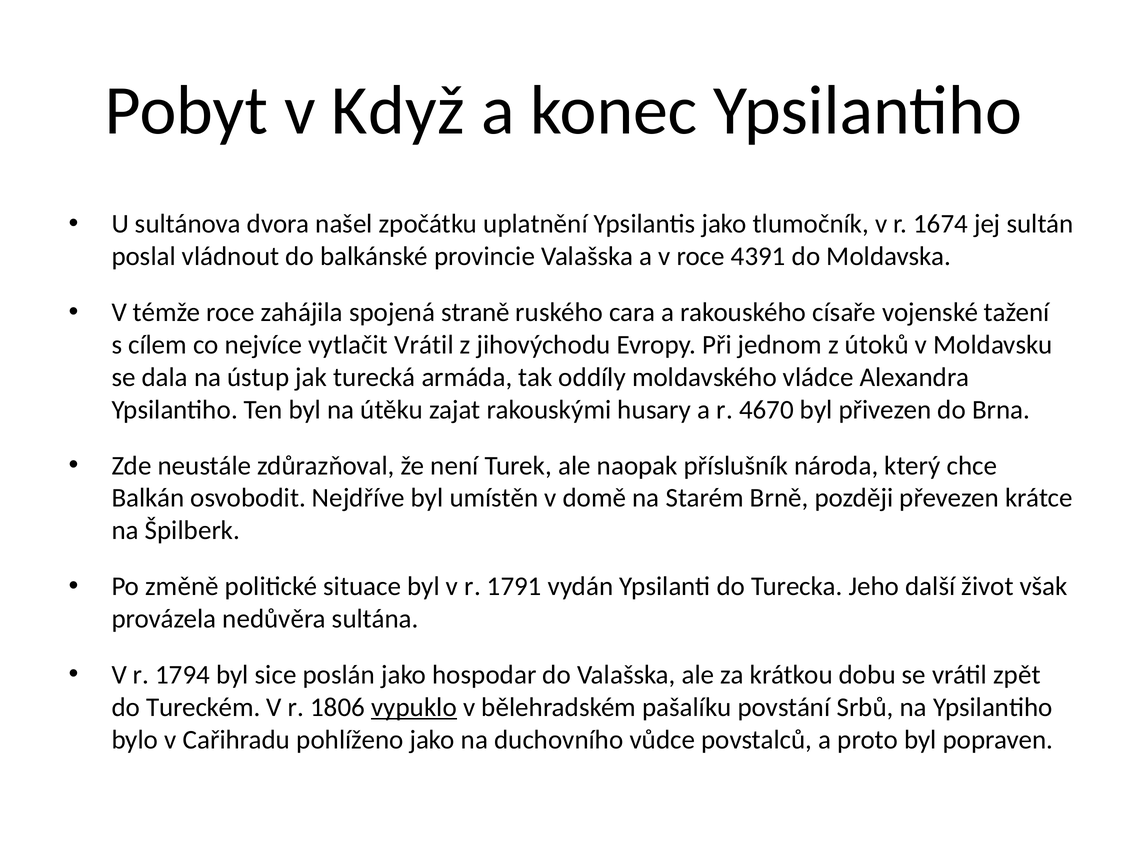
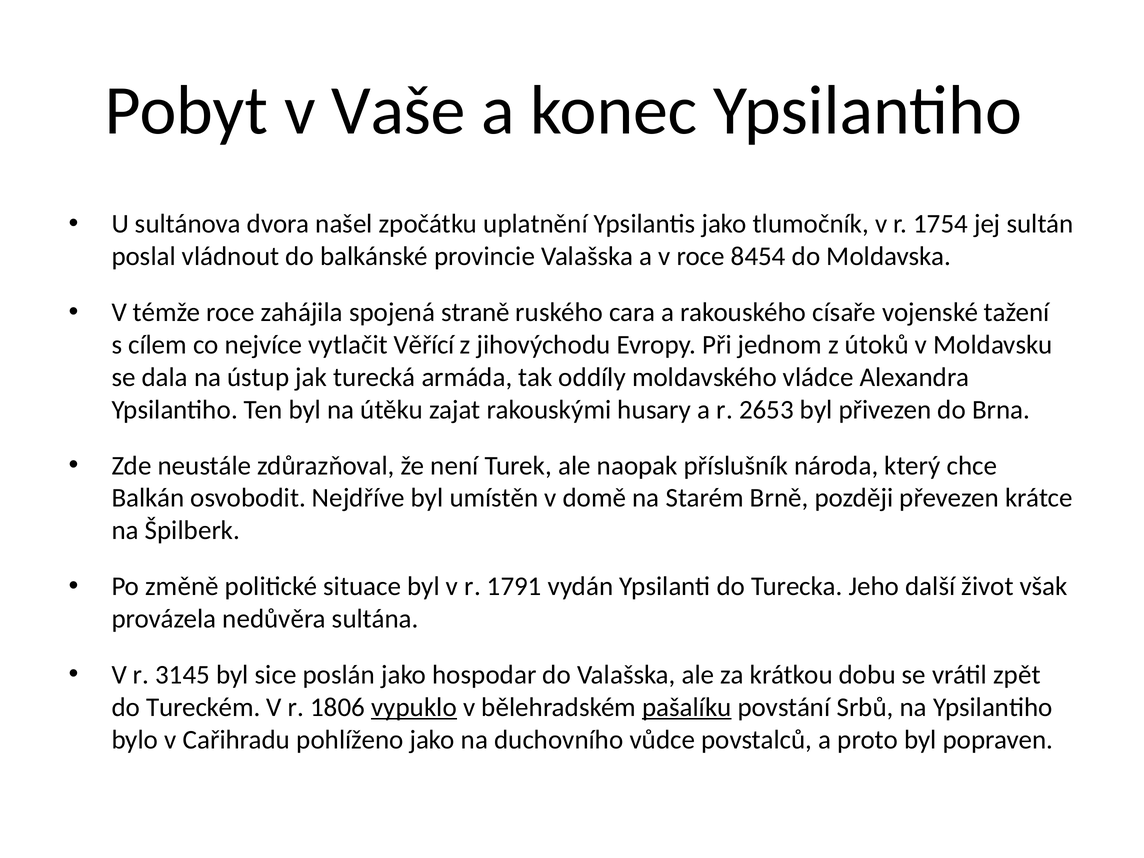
Když: Když -> Vaše
1674: 1674 -> 1754
4391: 4391 -> 8454
vytlačit Vrátil: Vrátil -> Věřící
4670: 4670 -> 2653
1794: 1794 -> 3145
pašalíku underline: none -> present
